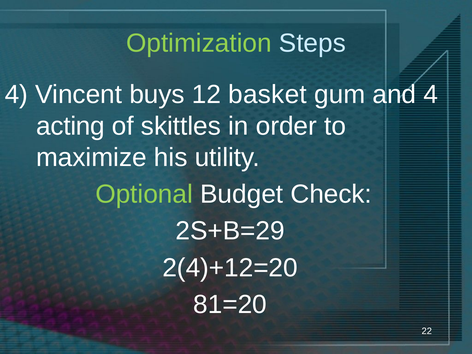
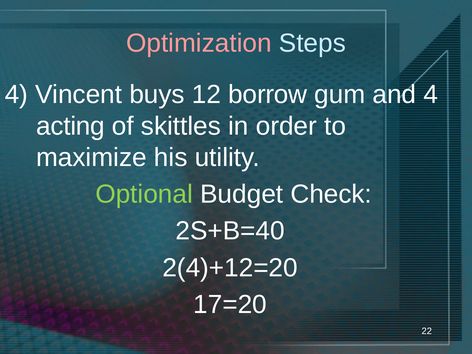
Optimization colour: light green -> pink
basket: basket -> borrow
2S+B=29: 2S+B=29 -> 2S+B=40
81=20: 81=20 -> 17=20
